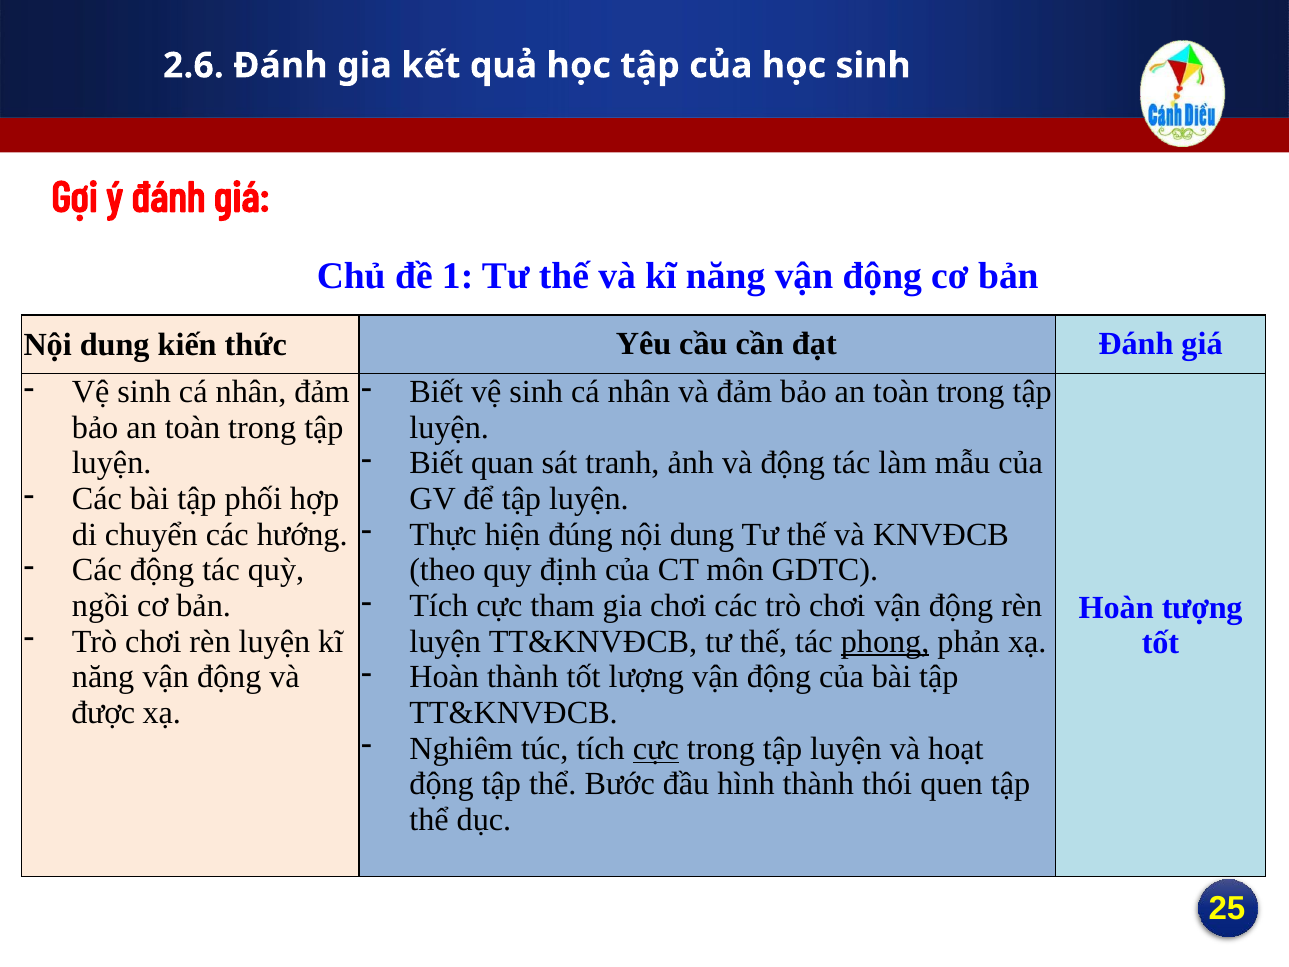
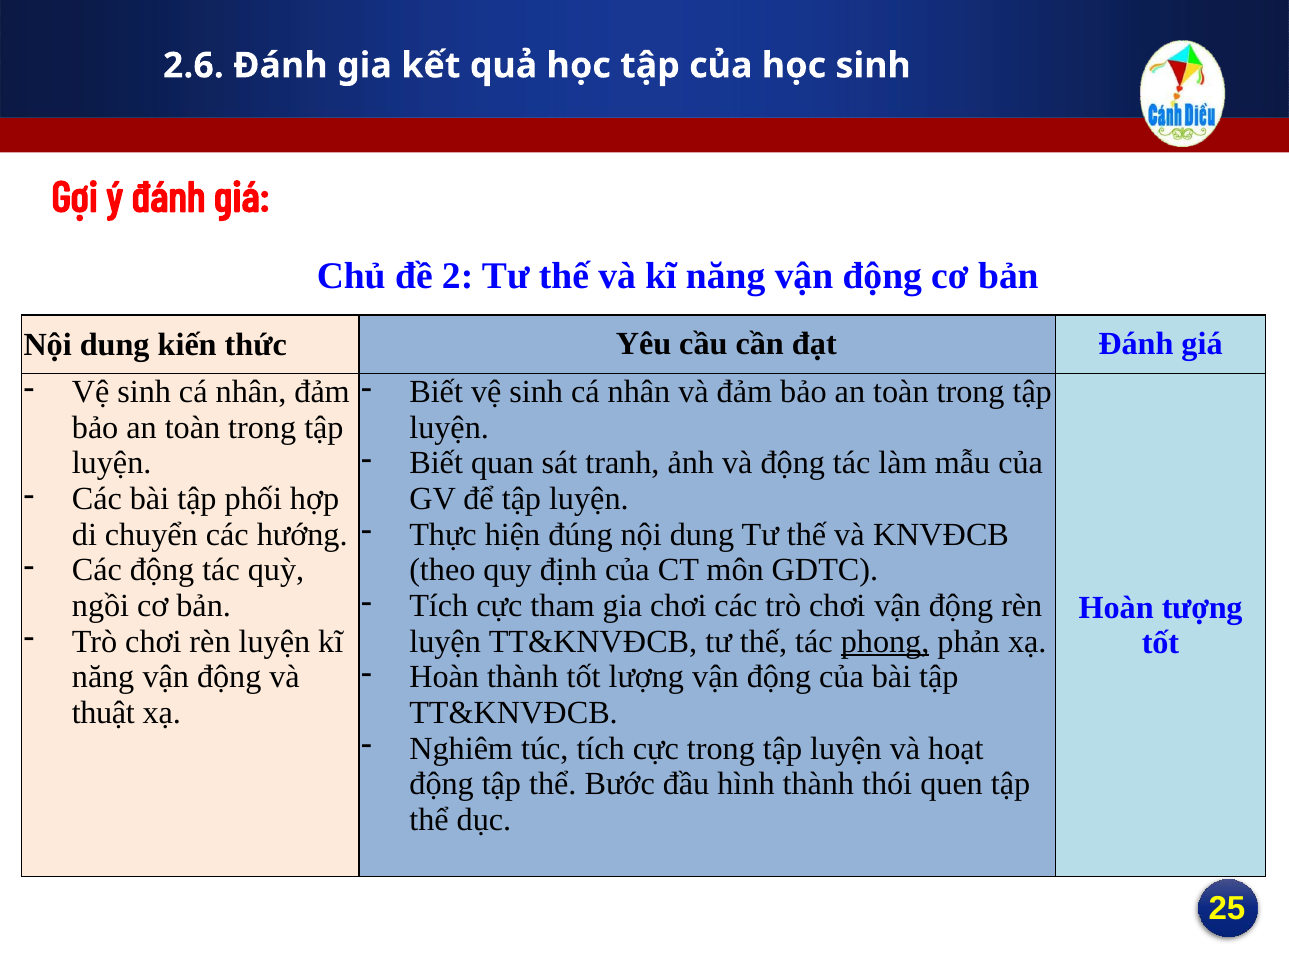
1: 1 -> 2
được: được -> thuật
cực at (656, 748) underline: present -> none
